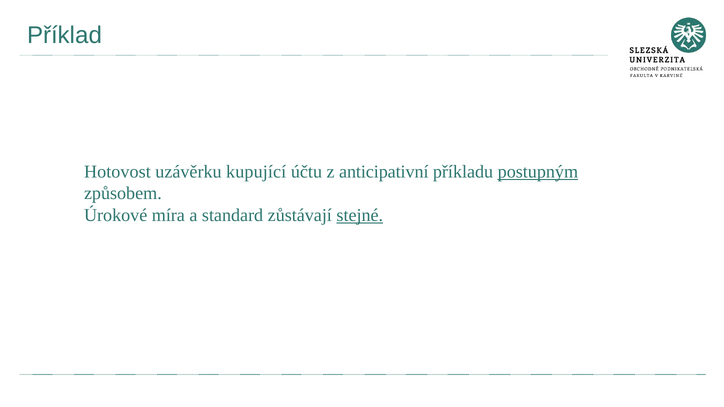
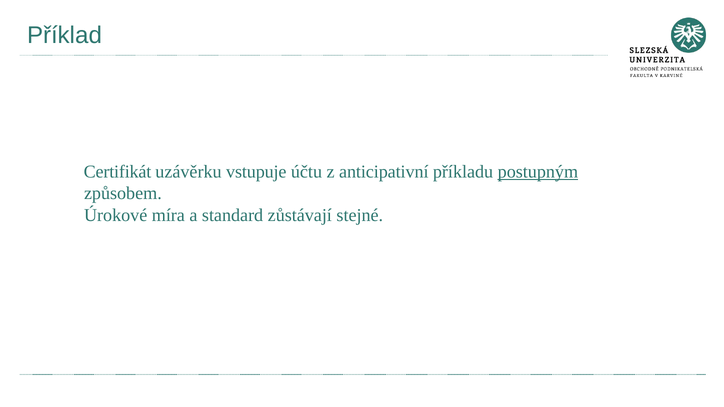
Hotovost: Hotovost -> Certifikát
kupující: kupující -> vstupuje
stejné underline: present -> none
